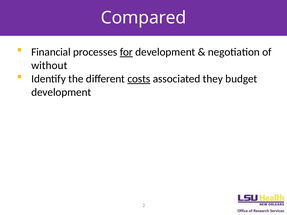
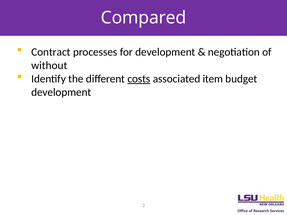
Financial: Financial -> Contract
for underline: present -> none
they: they -> item
